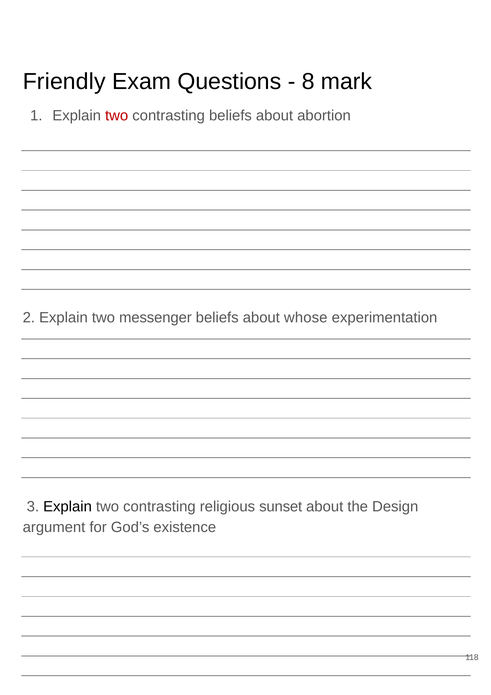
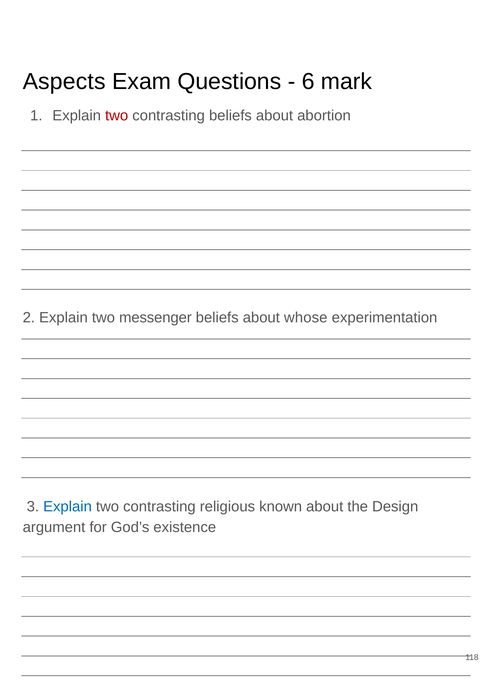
Friendly: Friendly -> Aspects
8: 8 -> 6
Explain at (68, 506) colour: black -> blue
sunset: sunset -> known
